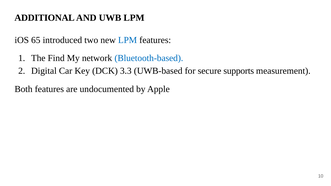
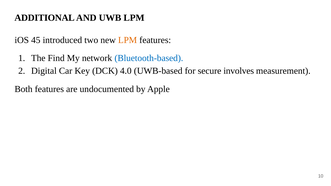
65: 65 -> 45
LPM at (128, 40) colour: blue -> orange
3.3: 3.3 -> 4.0
supports: supports -> involves
